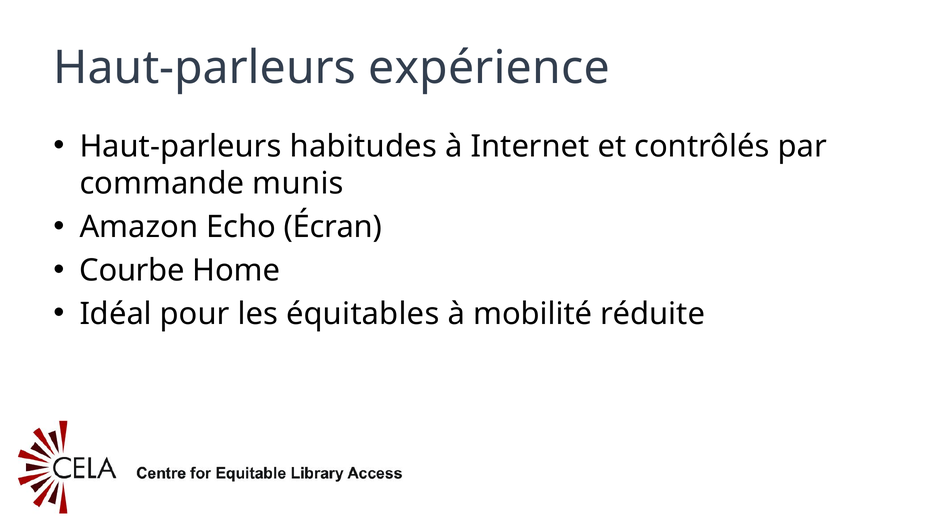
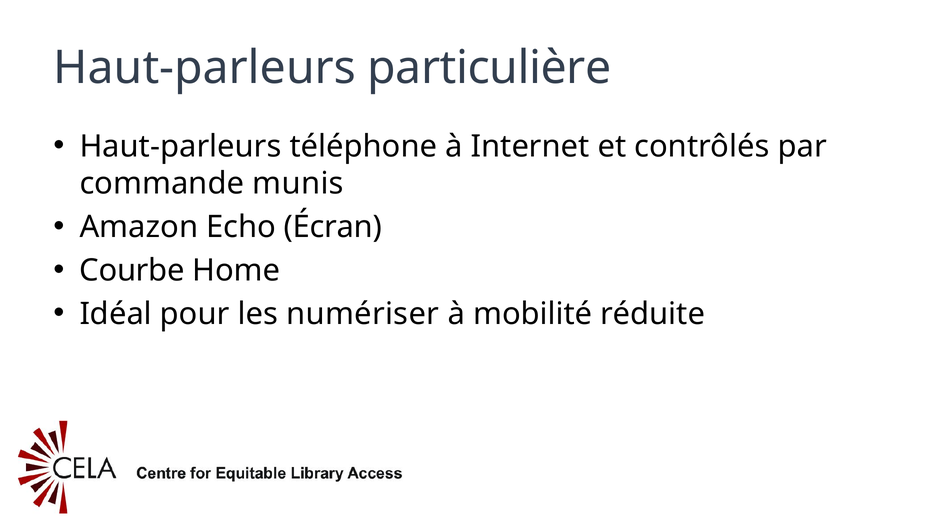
expérience: expérience -> particulière
habitudes: habitudes -> téléphone
équitables: équitables -> numériser
